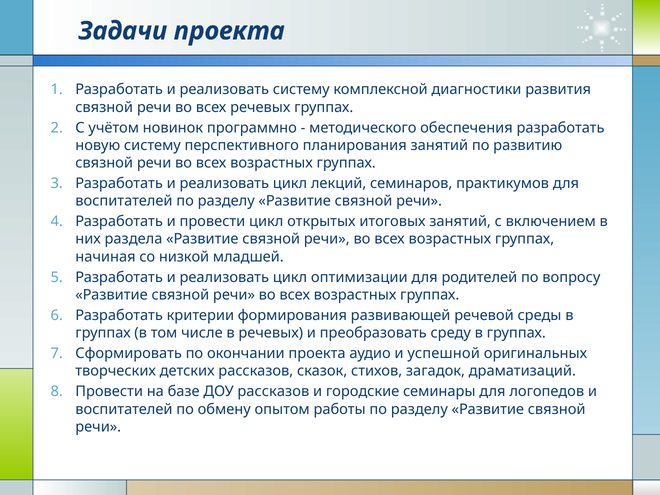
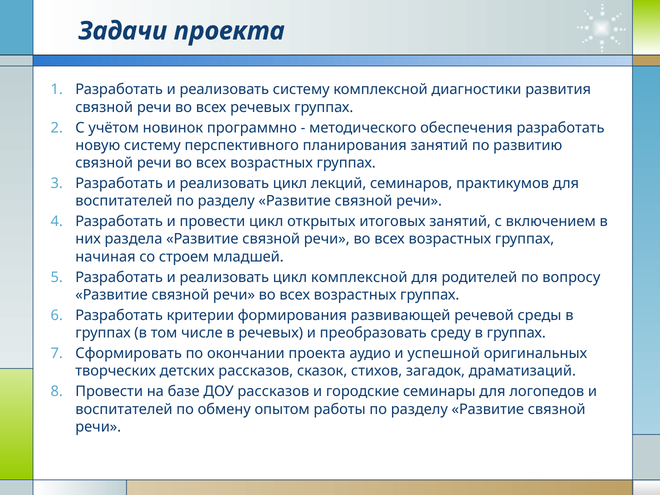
низкой: низкой -> строем
цикл оптимизации: оптимизации -> комплексной
